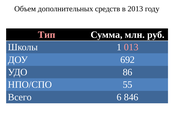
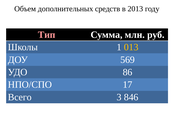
013 colour: pink -> yellow
692: 692 -> 569
55: 55 -> 17
6: 6 -> 3
